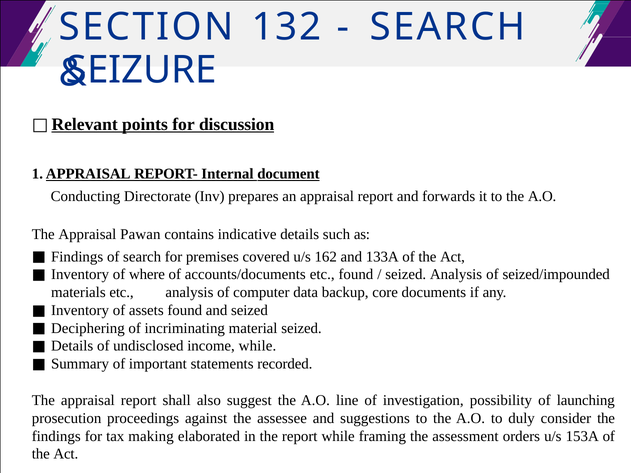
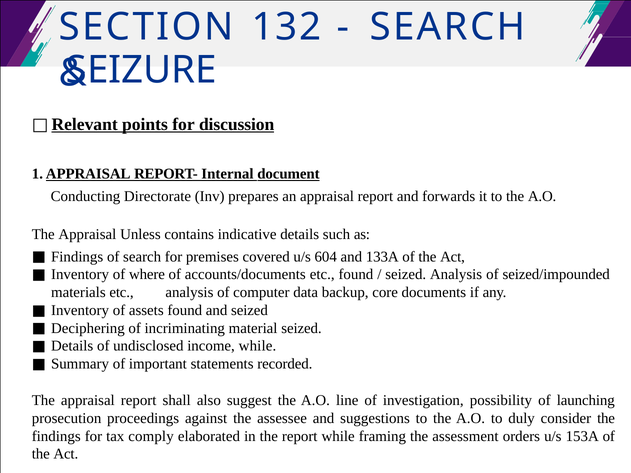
Pawan: Pawan -> Unless
162: 162 -> 604
making: making -> comply
